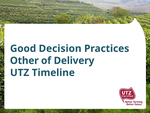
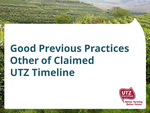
Decision: Decision -> Previous
Delivery: Delivery -> Claimed
